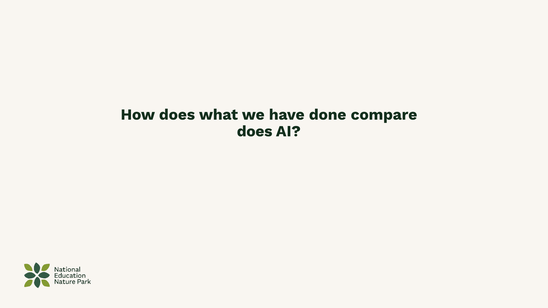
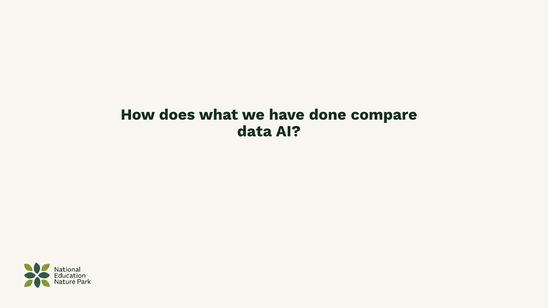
does at (255, 131): does -> data
